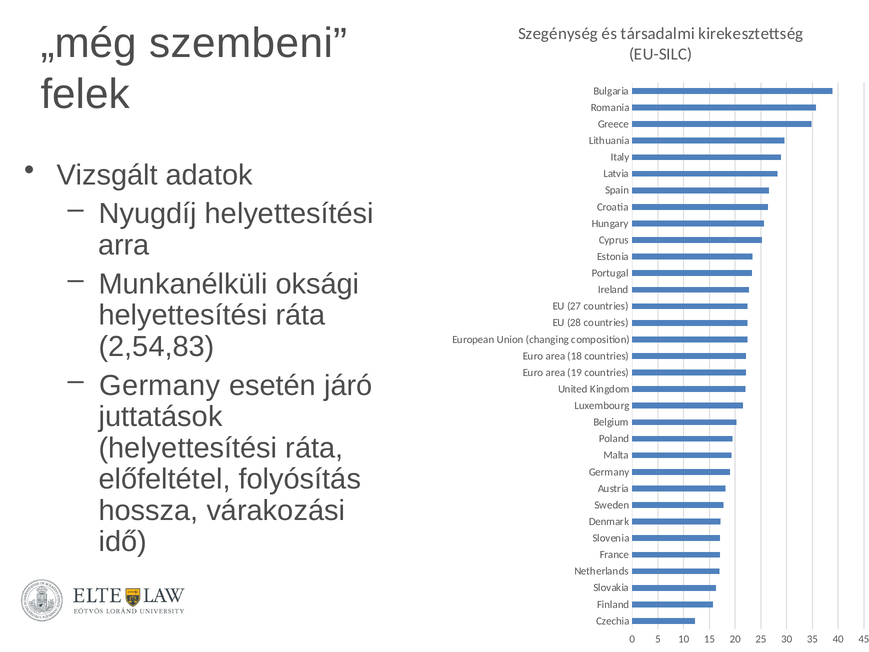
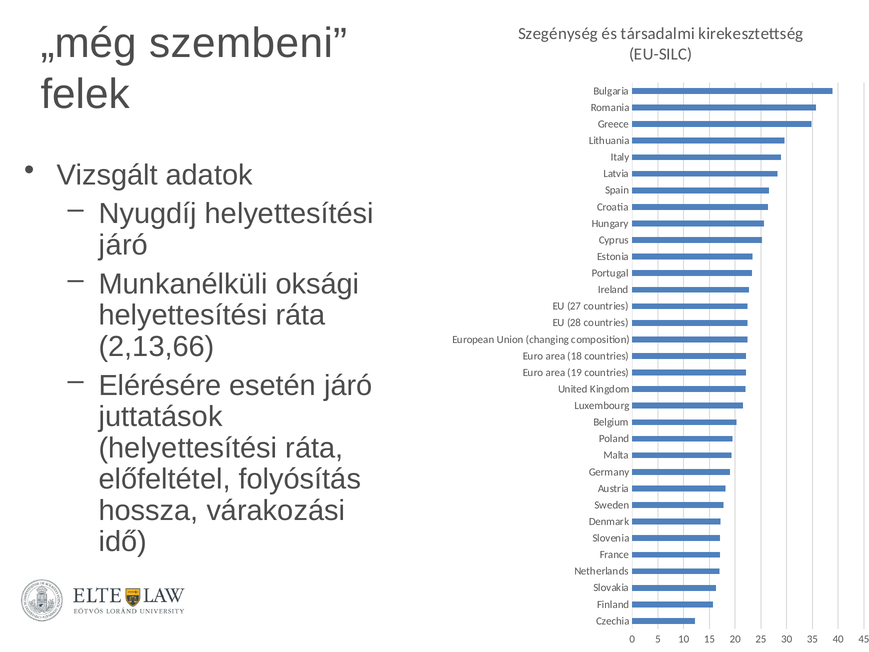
arra at (124, 245): arra -> járó
2,54,83: 2,54,83 -> 2,13,66
Germany at (160, 385): Germany -> Elérésére
